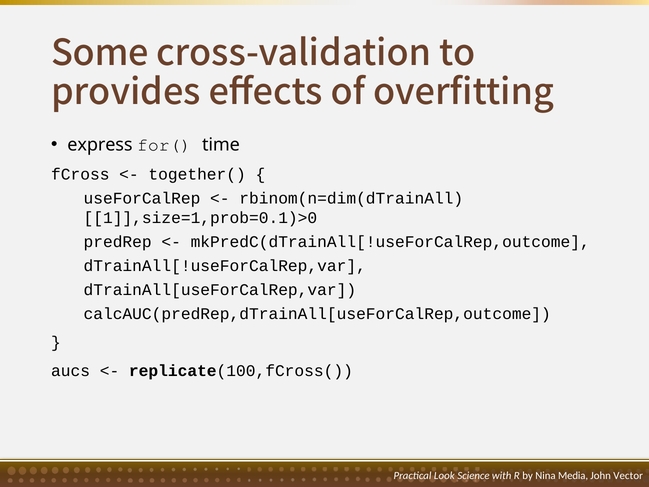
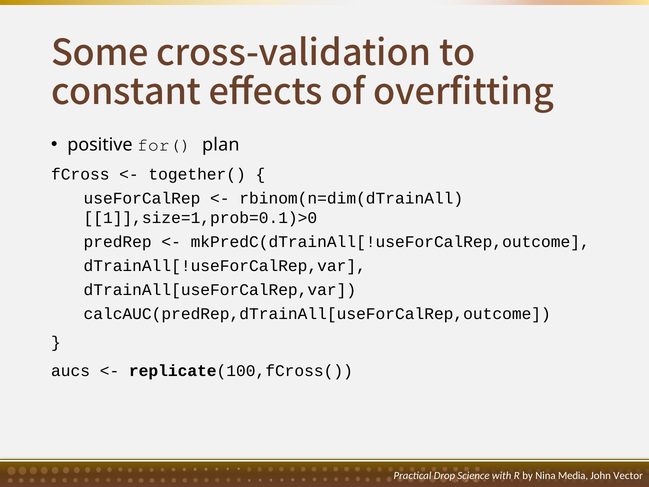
provides: provides -> constant
express: express -> positive
time: time -> plan
Look: Look -> Drop
